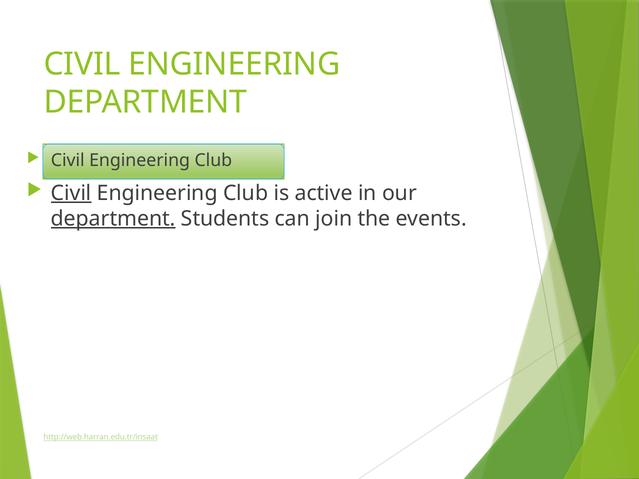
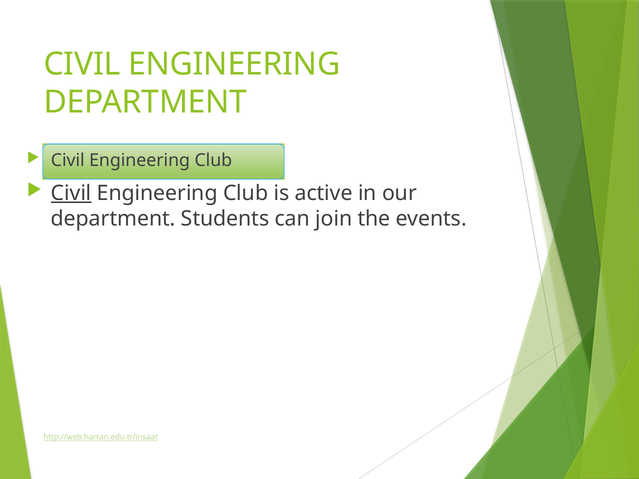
department at (113, 219) underline: present -> none
